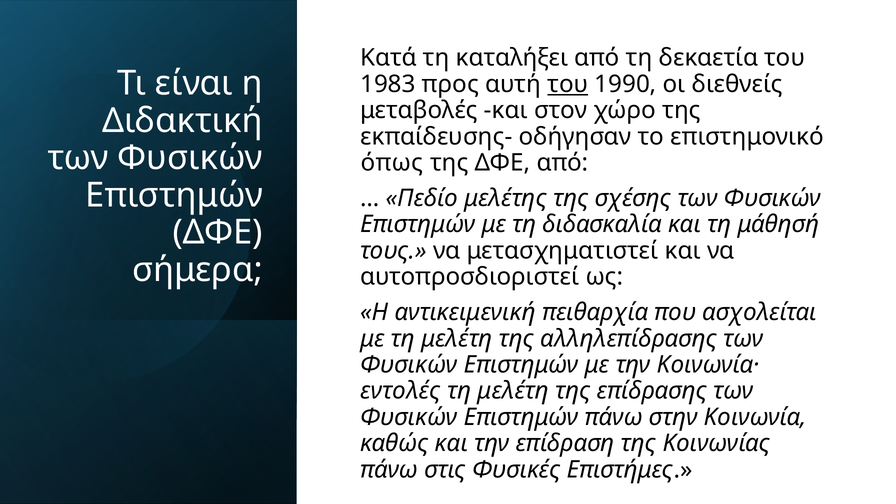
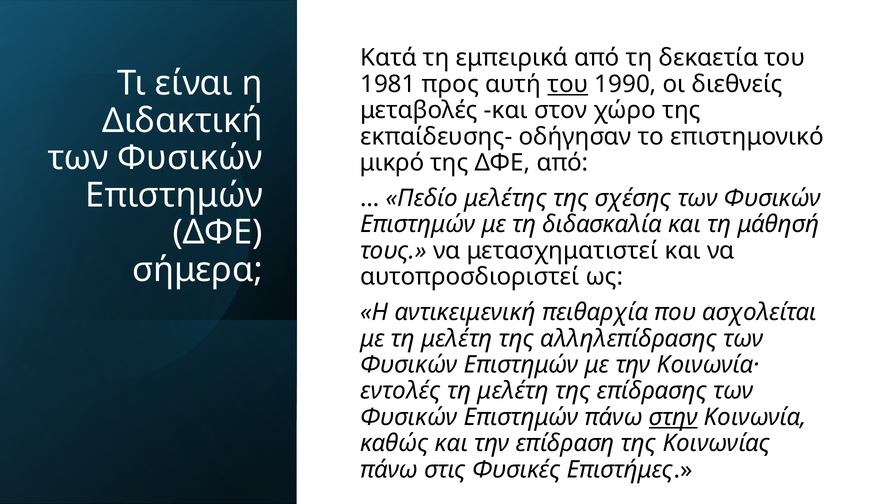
καταλήξει: καταλήξει -> εμπειρικά
1983: 1983 -> 1981
όπως: όπως -> μικρό
στην underline: none -> present
